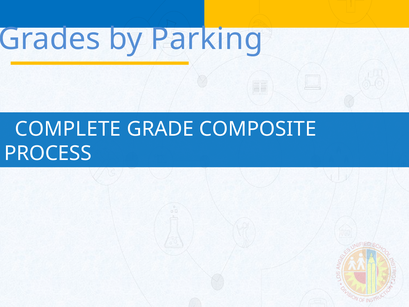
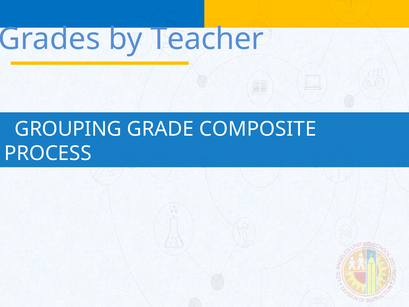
Parking: Parking -> Teacher
COMPLETE: COMPLETE -> GROUPING
